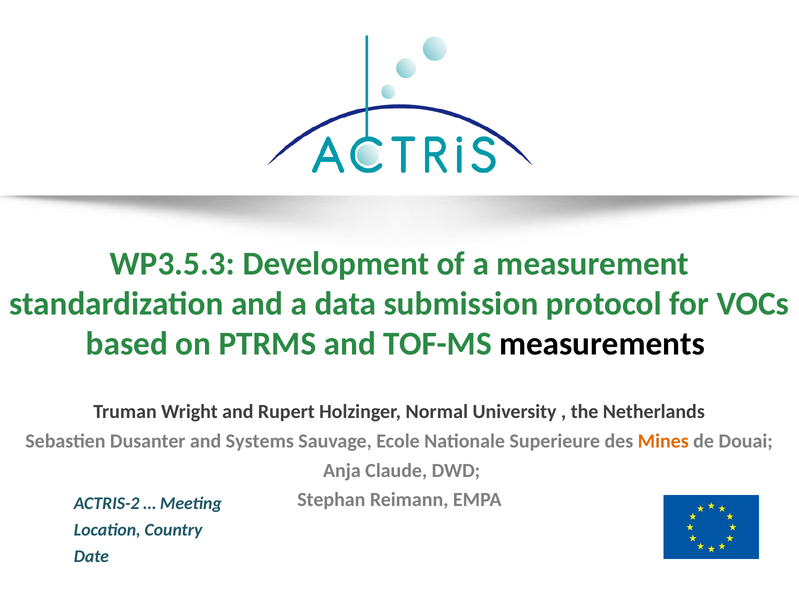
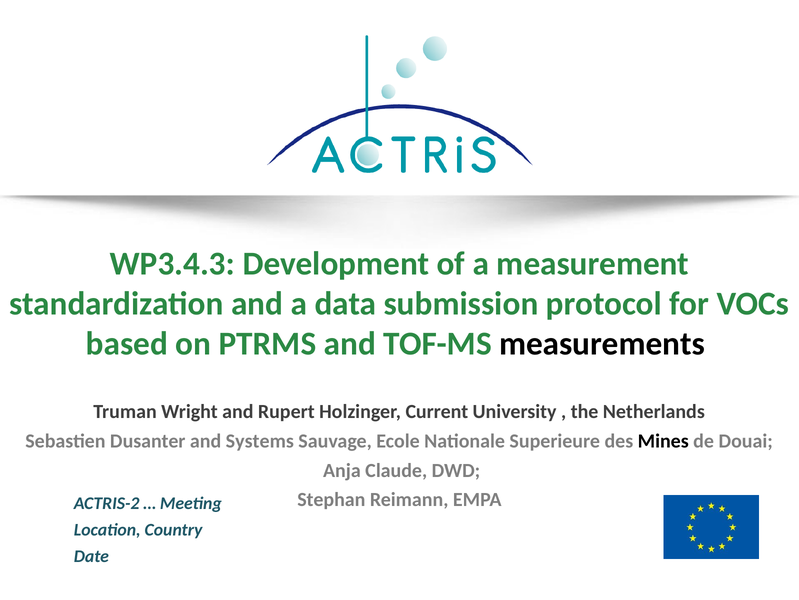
WP3.5.3: WP3.5.3 -> WP3.4.3
Normal: Normal -> Current
Mines colour: orange -> black
